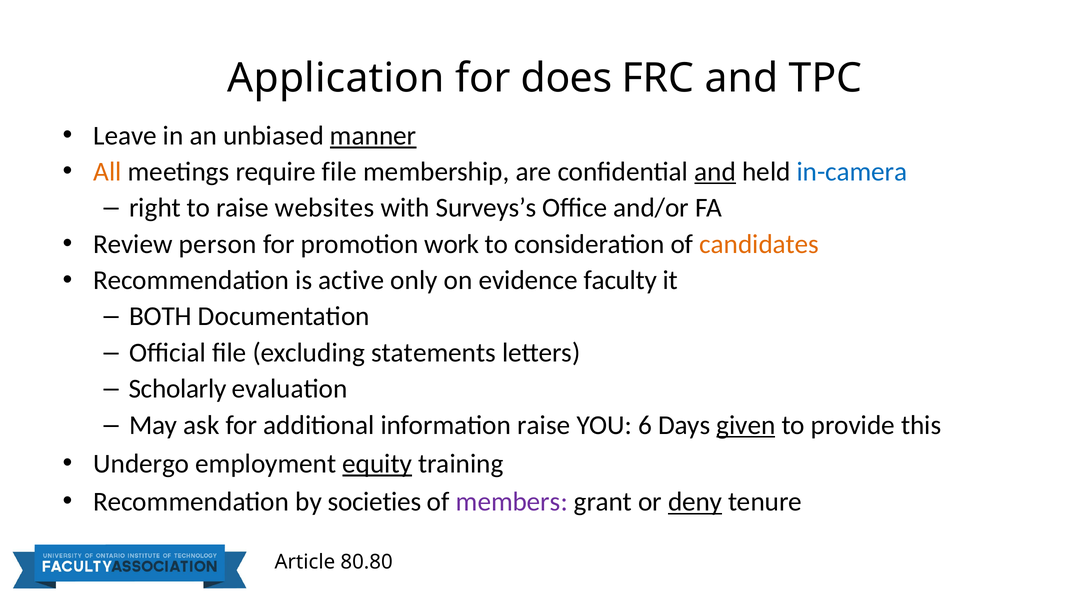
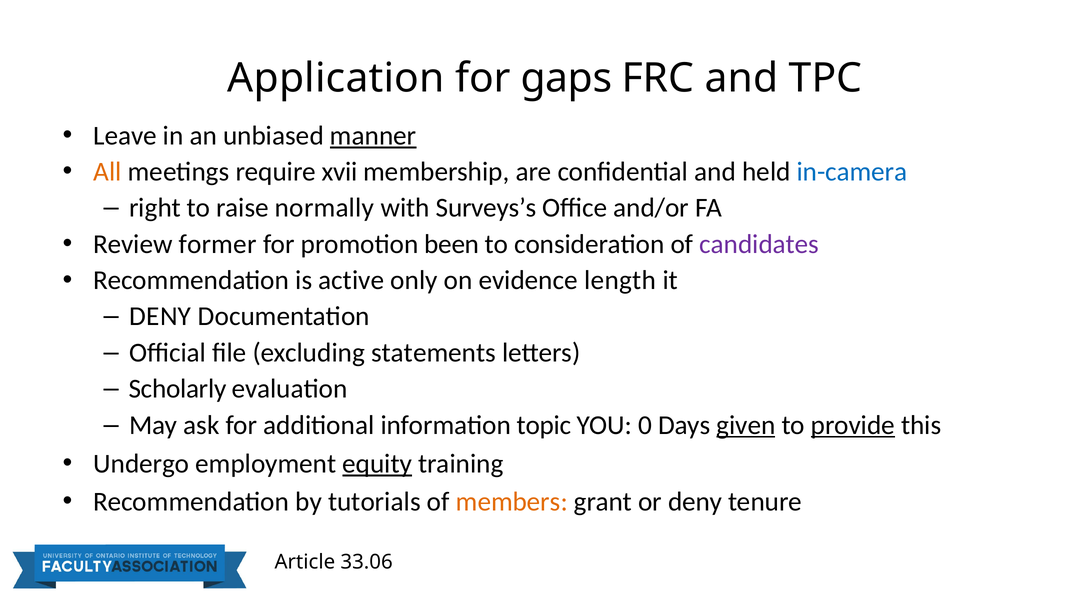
does: does -> gaps
require file: file -> xvii
and at (715, 172) underline: present -> none
websites: websites -> normally
person: person -> former
work: work -> been
candidates colour: orange -> purple
faculty: faculty -> length
BOTH at (160, 317): BOTH -> DENY
information raise: raise -> topic
6: 6 -> 0
provide underline: none -> present
societies: societies -> tutorials
members colour: purple -> orange
deny at (695, 502) underline: present -> none
80.80: 80.80 -> 33.06
